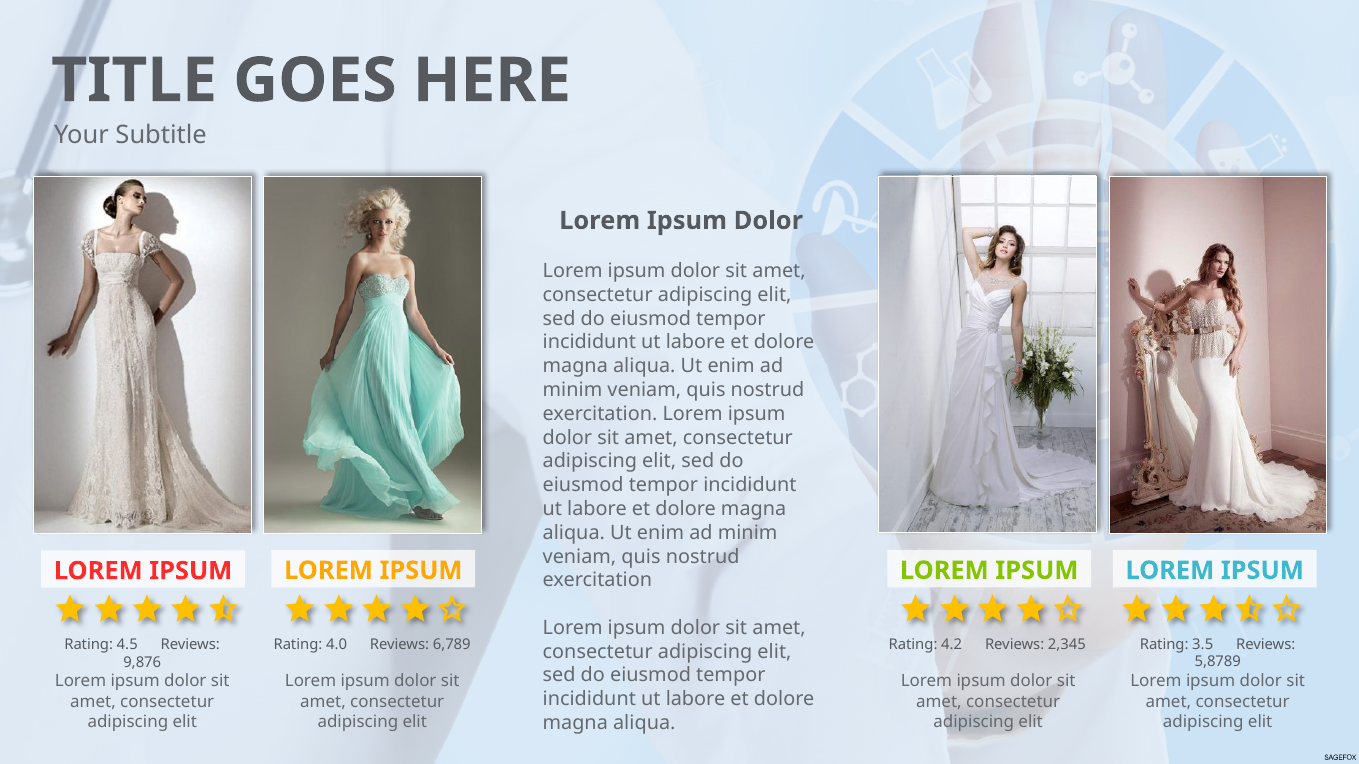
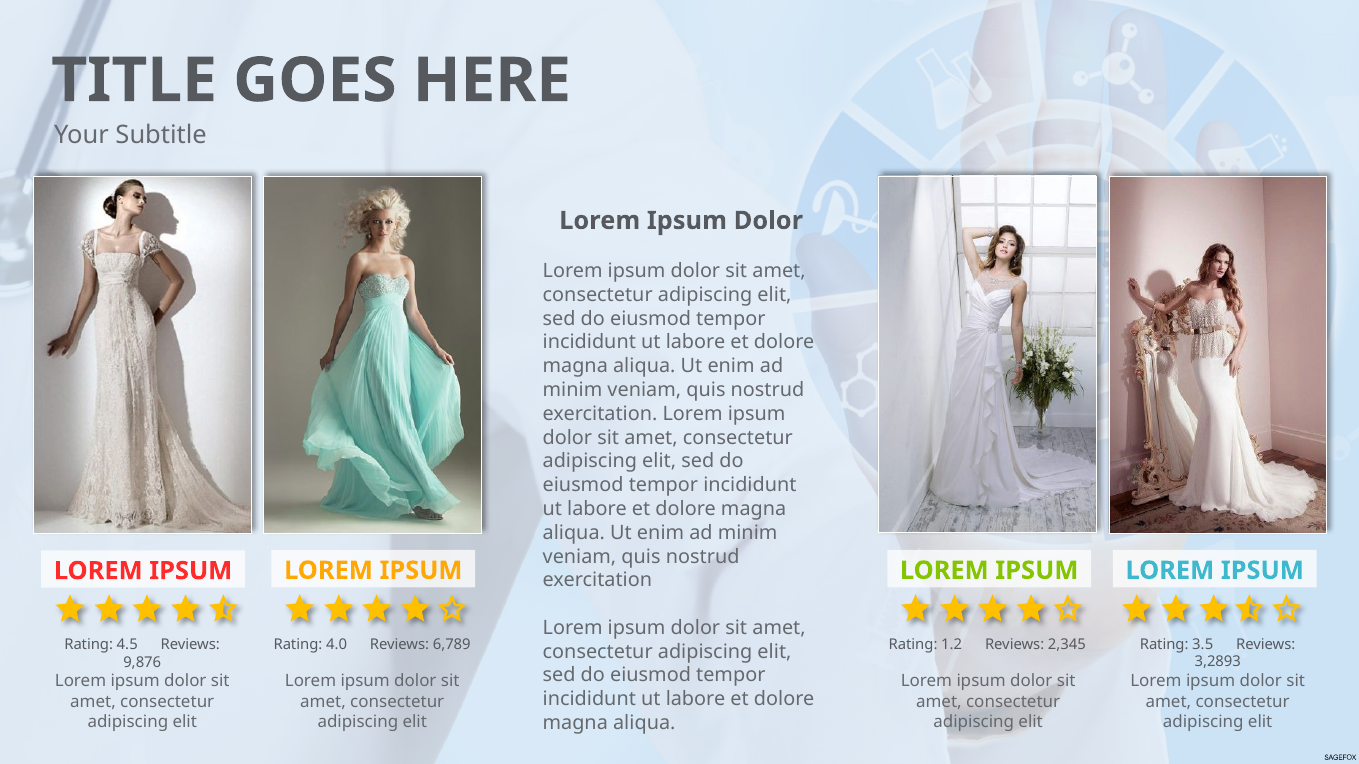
4.2: 4.2 -> 1.2
5,8789: 5,8789 -> 3,2893
